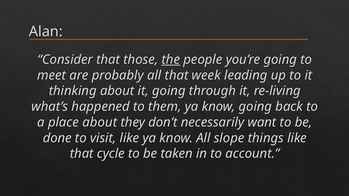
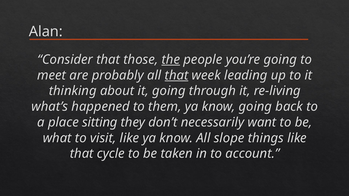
that at (177, 75) underline: none -> present
place about: about -> sitting
done: done -> what
